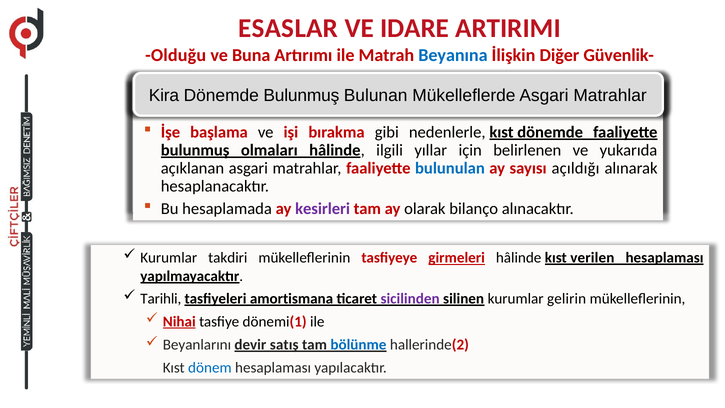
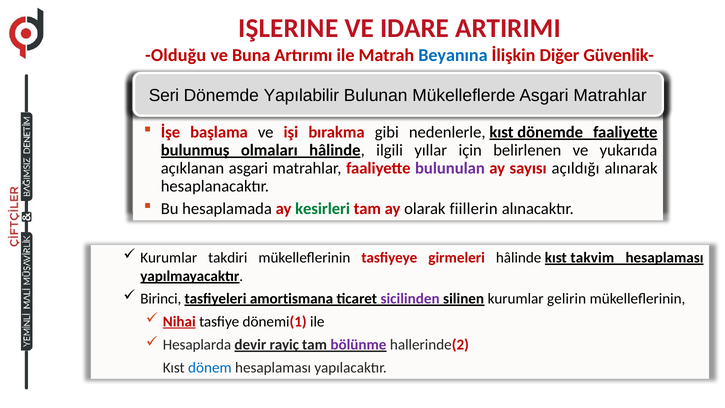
ESASLAR at (288, 28): ESASLAR -> IŞLERINE
Kira at (164, 95): Kira -> Seri
Bulunmuş at (301, 95): Bulunmuş -> Yapılabilir
bulunulan colour: blue -> purple
kesirleri colour: purple -> green
bilanço: bilanço -> fiillerin
girmeleri underline: present -> none
verilen: verilen -> takvim
Tarihli: Tarihli -> Birinci
Beyanlarını: Beyanlarını -> Hesaplarda
satış: satış -> rayiç
bölünme colour: blue -> purple
